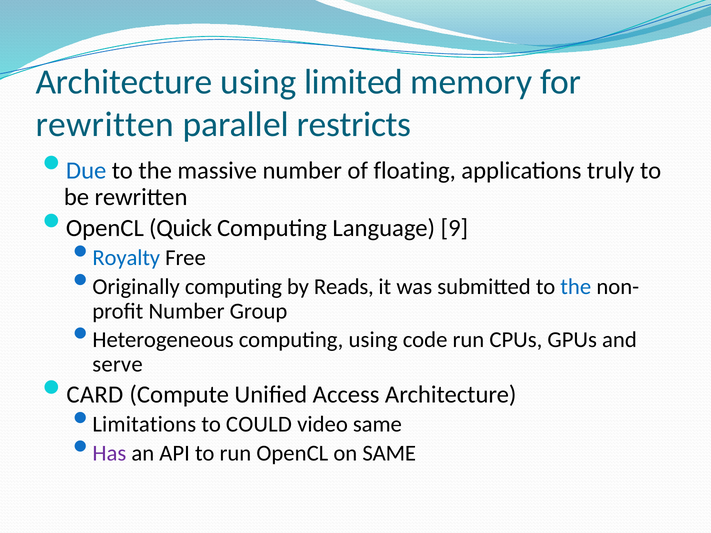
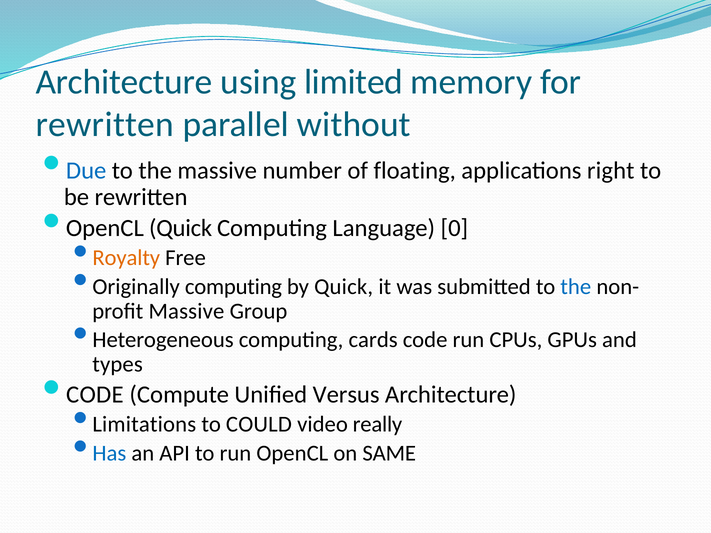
restricts: restricts -> without
truly: truly -> right
9: 9 -> 0
Royalty colour: blue -> orange
by Reads: Reads -> Quick
Number at (187, 311): Number -> Massive
computing using: using -> cards
serve: serve -> types
CARD at (95, 395): CARD -> CODE
Access: Access -> Versus
video same: same -> really
Has colour: purple -> blue
